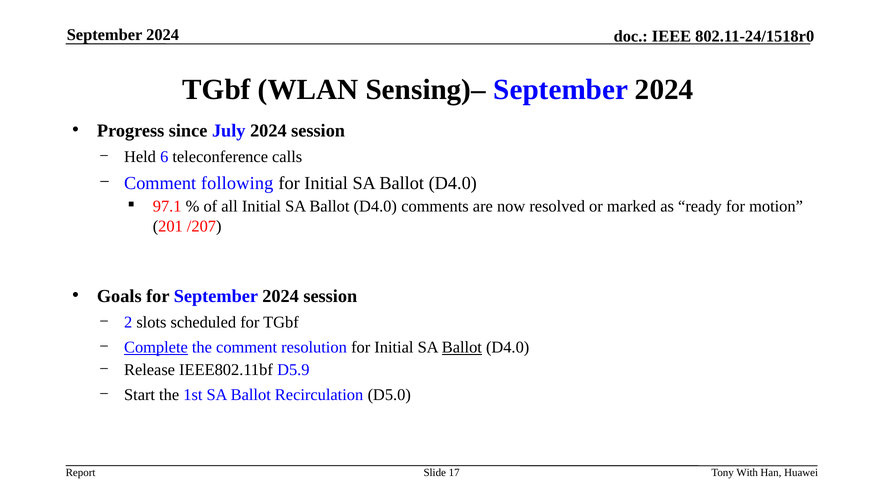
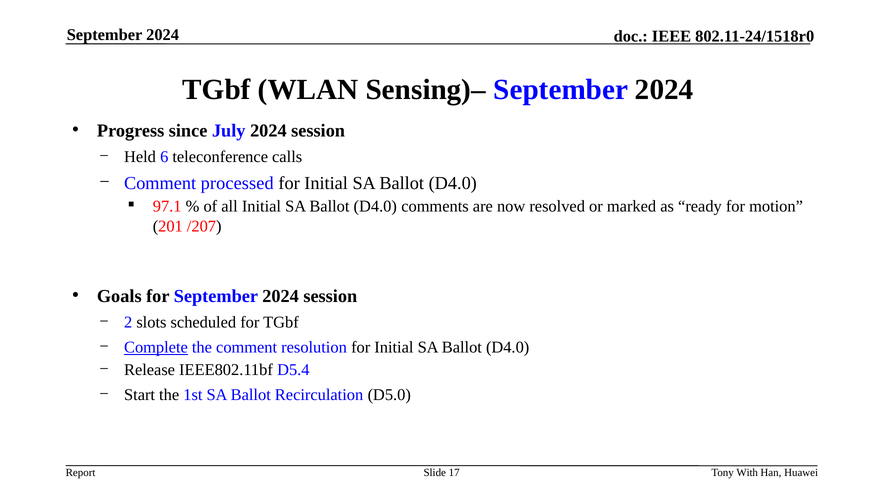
following: following -> processed
Ballot at (462, 347) underline: present -> none
D5.9: D5.9 -> D5.4
